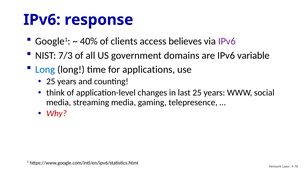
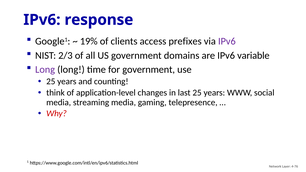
40%: 40% -> 19%
believes: believes -> prefixes
7/3: 7/3 -> 2/3
Long at (45, 70) colour: blue -> purple
for applications: applications -> government
